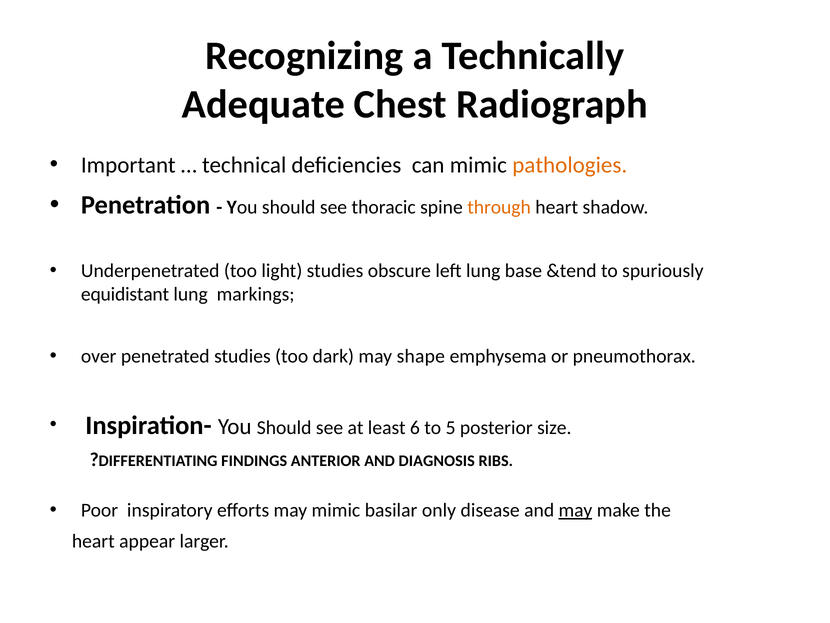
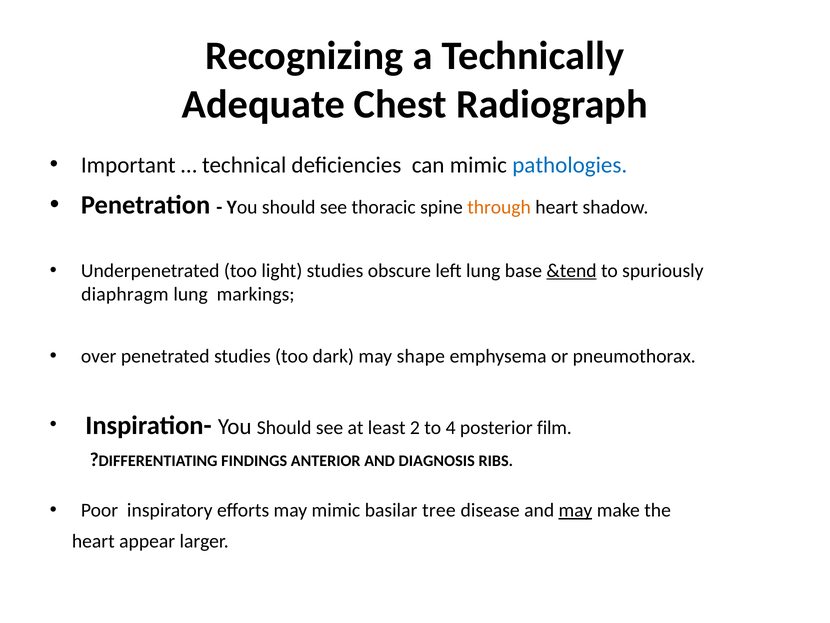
pathologies colour: orange -> blue
&tend underline: none -> present
equidistant: equidistant -> diaphragm
6: 6 -> 2
5: 5 -> 4
size: size -> film
only: only -> tree
